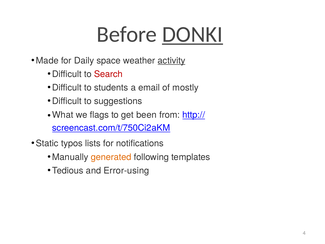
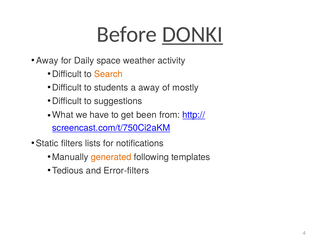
Made at (47, 61): Made -> Away
activity underline: present -> none
Search colour: red -> orange
a email: email -> away
flags: flags -> have
typos: typos -> filters
Error-using: Error-using -> Error-filters
